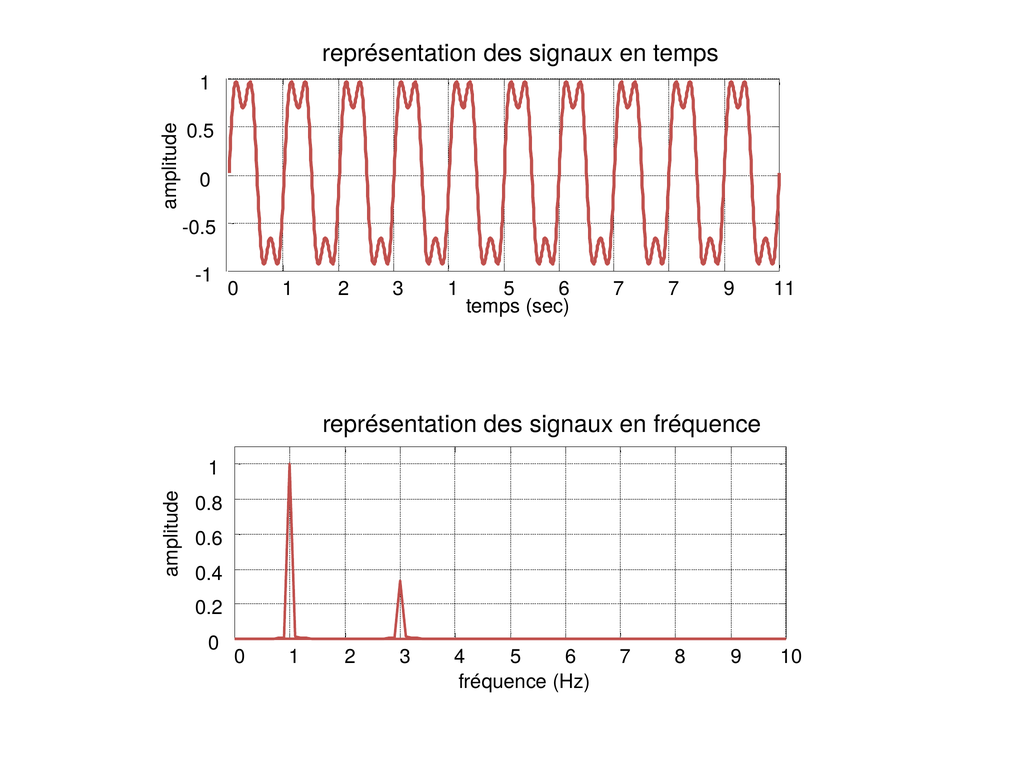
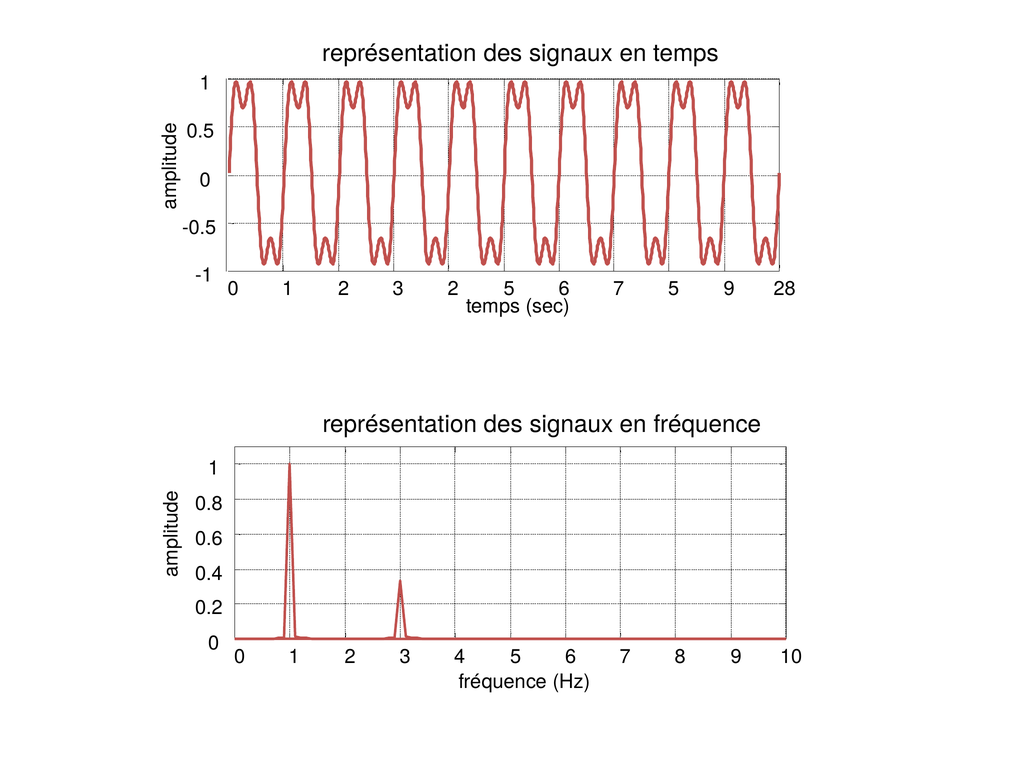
3 1: 1 -> 2
7 7: 7 -> 5
11: 11 -> 28
